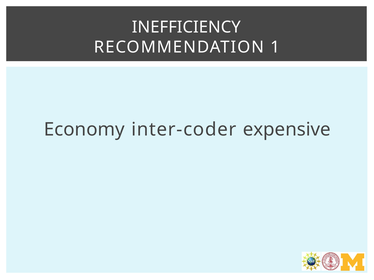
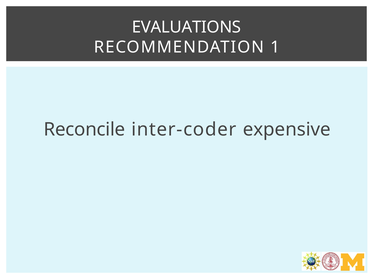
INEFFICIENCY: INEFFICIENCY -> EVALUATIONS
Economy: Economy -> Reconcile
